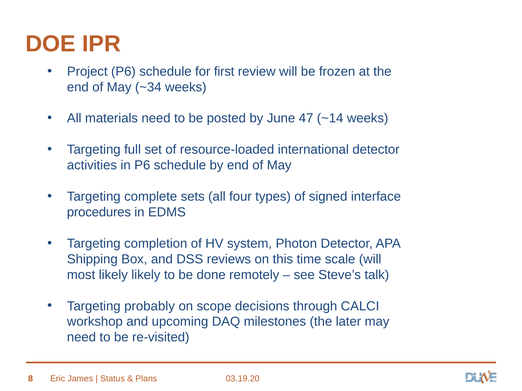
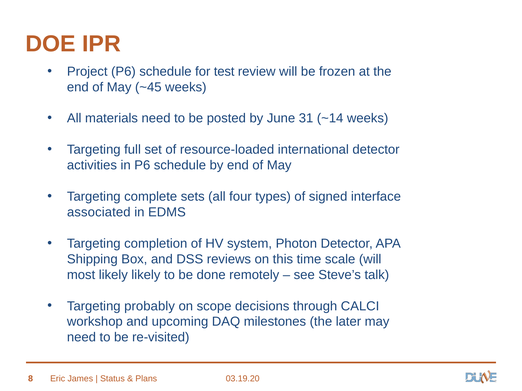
first: first -> test
~34: ~34 -> ~45
47: 47 -> 31
procedures: procedures -> associated
